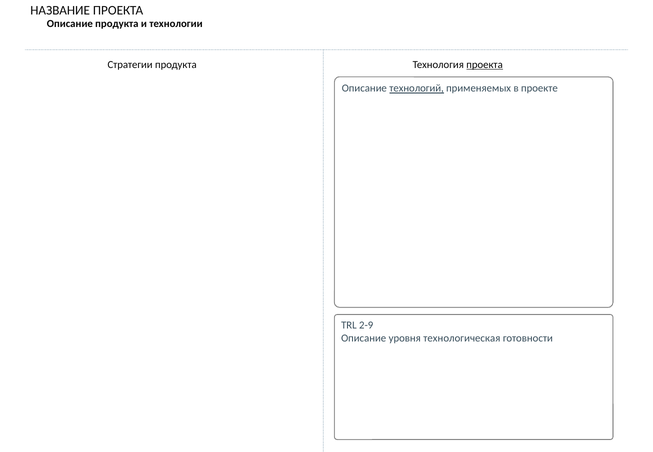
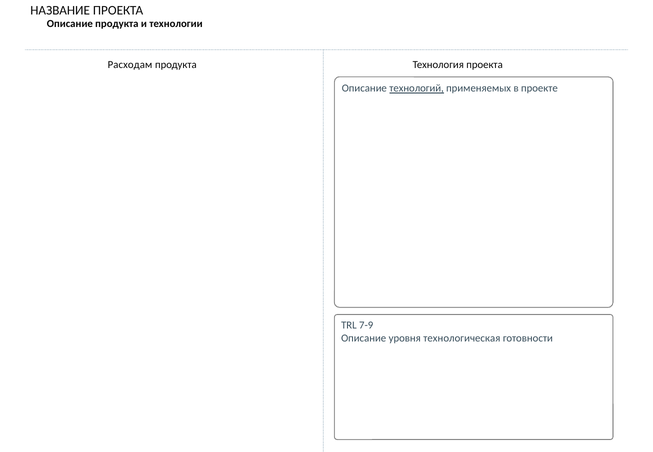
Стратегии: Стратегии -> Расходам
проекта at (485, 65) underline: present -> none
2-9: 2-9 -> 7-9
